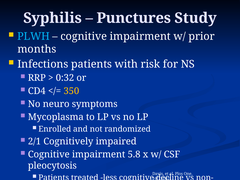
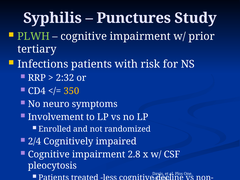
PLWH colour: light blue -> light green
months: months -> tertiary
0:32: 0:32 -> 2:32
Mycoplasma: Mycoplasma -> Involvement
2/1: 2/1 -> 2/4
5.8: 5.8 -> 2.8
